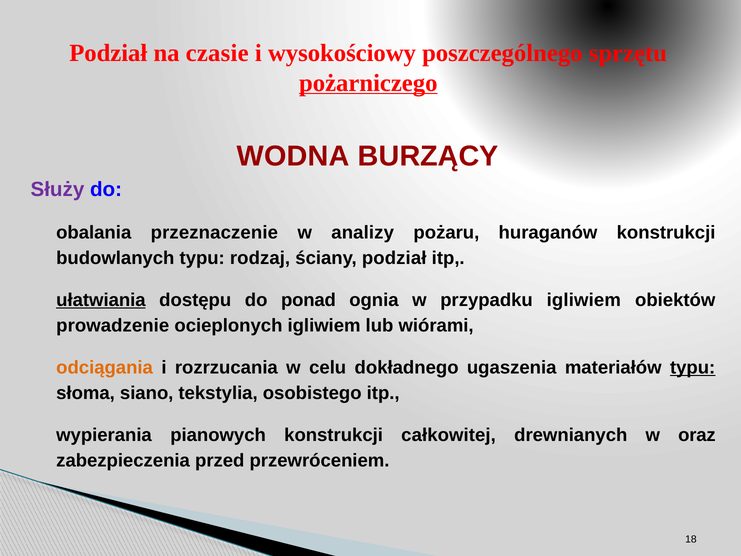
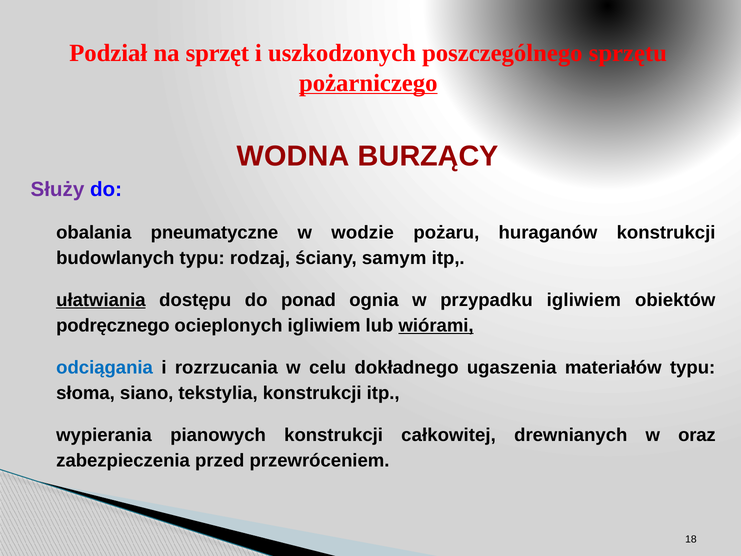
czasie: czasie -> sprzęt
wysokościowy: wysokościowy -> uszkodzonych
przeznaczenie: przeznaczenie -> pneumatyczne
analizy: analizy -> wodzie
ściany podział: podział -> samym
prowadzenie: prowadzenie -> podręcznego
wiórami underline: none -> present
odciągania colour: orange -> blue
typu at (693, 367) underline: present -> none
tekstylia osobistego: osobistego -> konstrukcji
